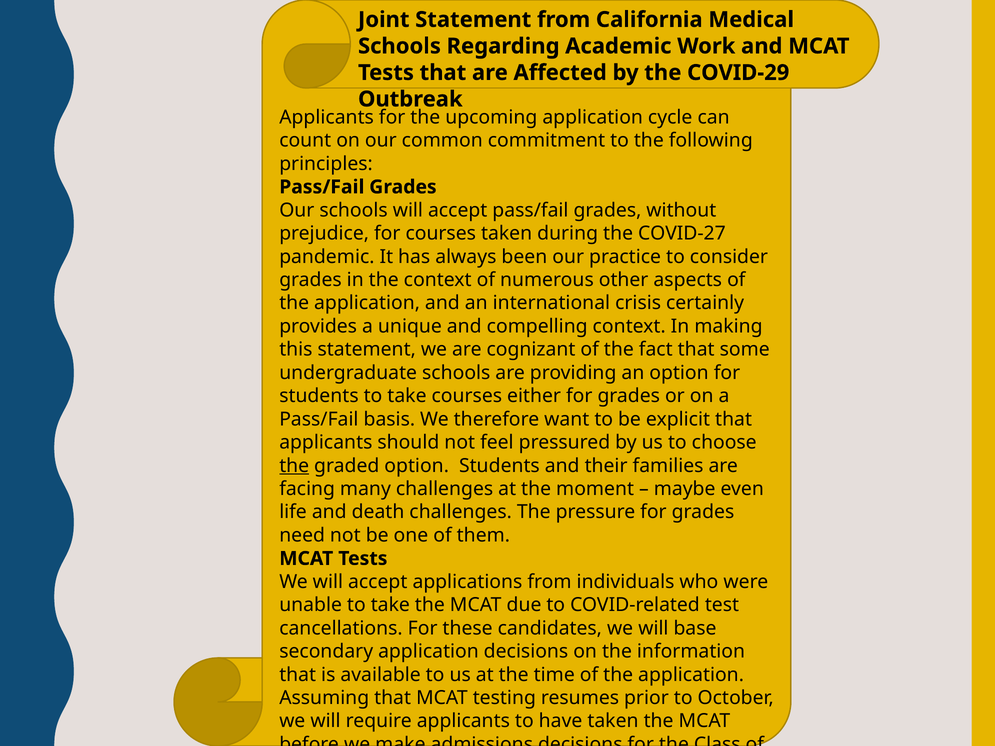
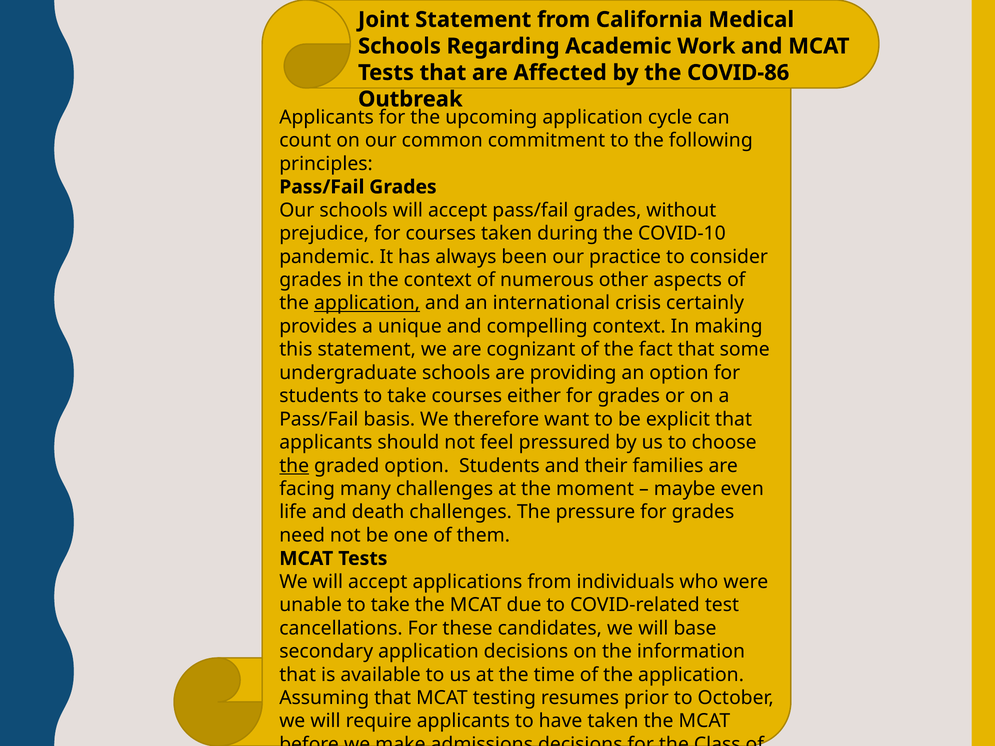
COVID-29: COVID-29 -> COVID-86
COVID-27: COVID-27 -> COVID-10
application at (367, 303) underline: none -> present
